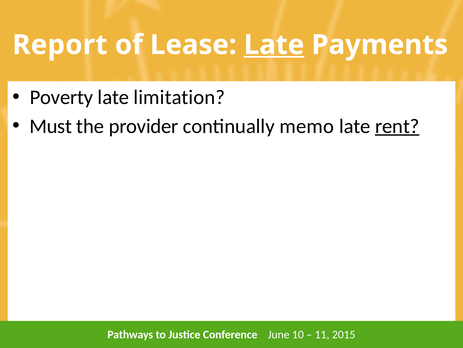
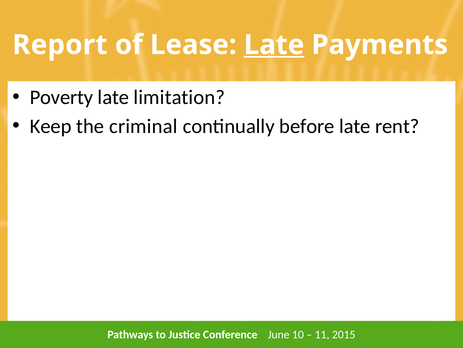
Must: Must -> Keep
provider: provider -> criminal
memo: memo -> before
rent underline: present -> none
